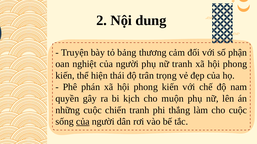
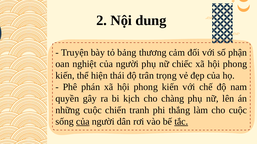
nữ tranh: tranh -> chiếc
muộn: muộn -> chàng
tắc underline: none -> present
